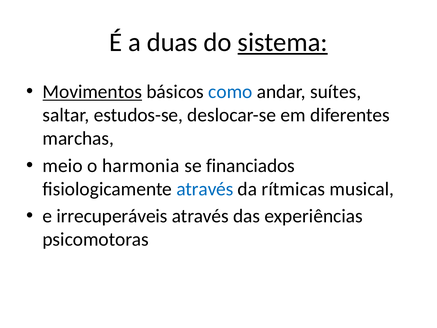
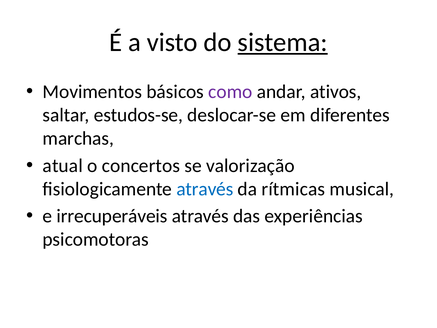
duas: duas -> visto
Movimentos underline: present -> none
como colour: blue -> purple
suítes: suítes -> ativos
meio: meio -> atual
harmonia: harmonia -> concertos
financiados: financiados -> valorização
